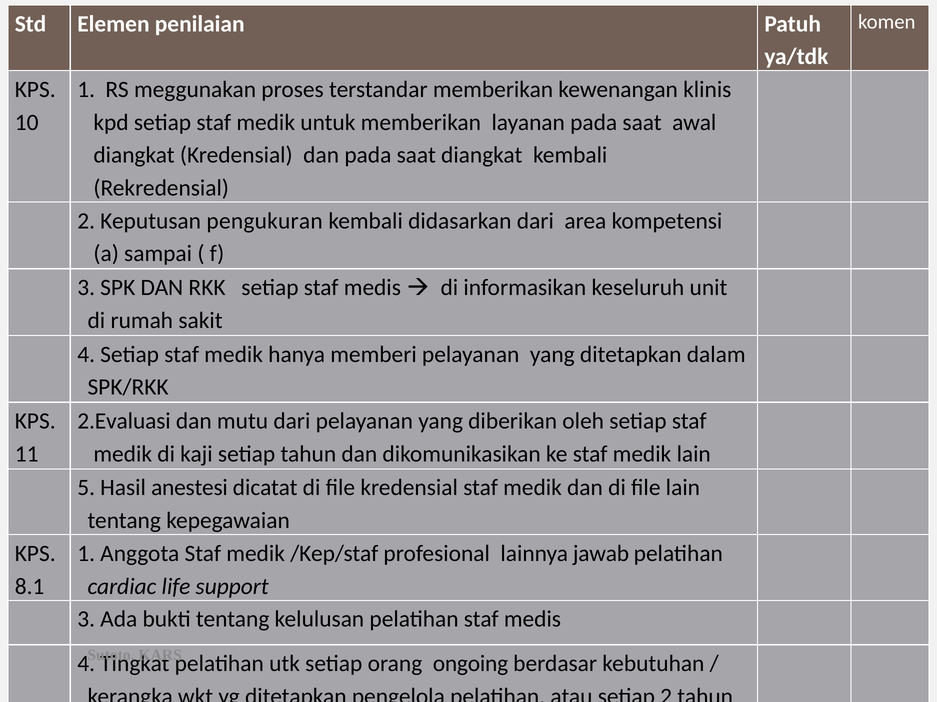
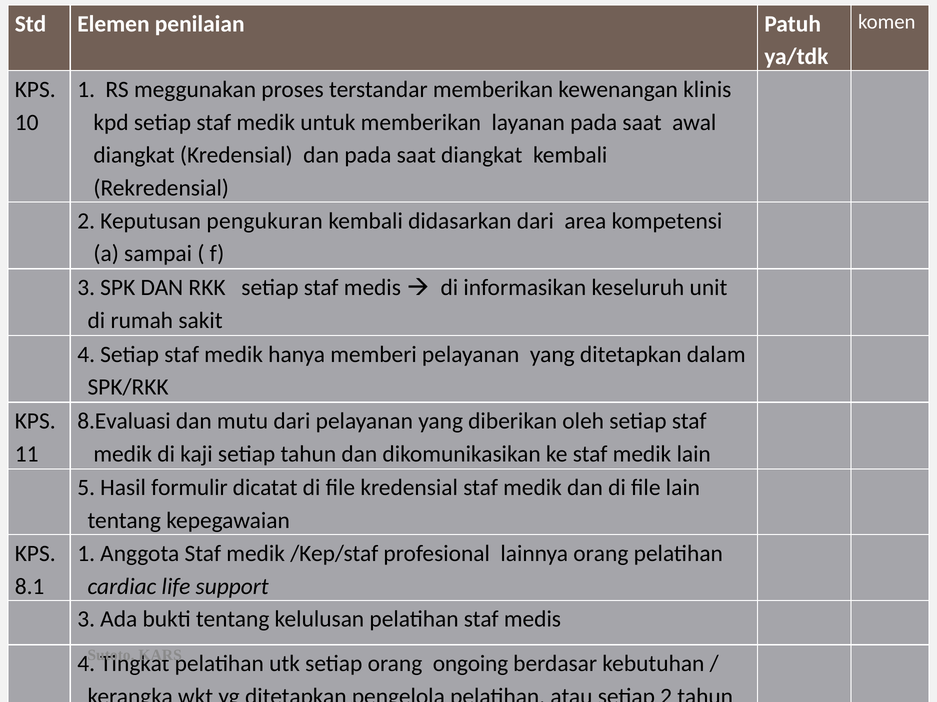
2.Evaluasi: 2.Evaluasi -> 8.Evaluasi
anestesi: anestesi -> formulir
lainnya jawab: jawab -> orang
